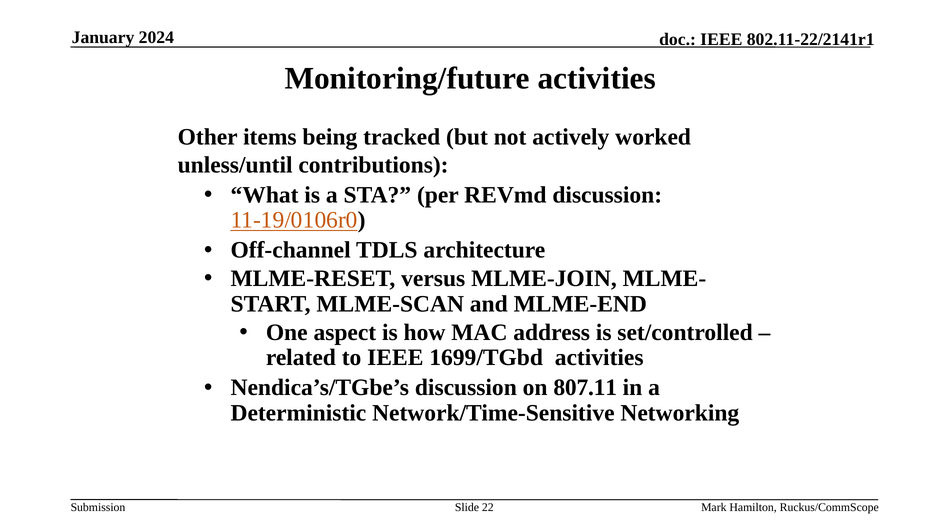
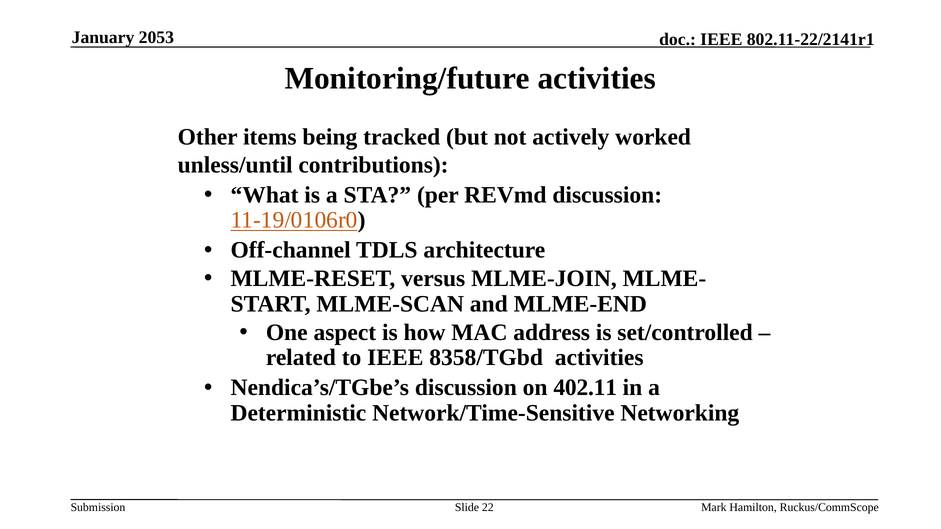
2024: 2024 -> 2053
1699/TGbd: 1699/TGbd -> 8358/TGbd
807.11: 807.11 -> 402.11
